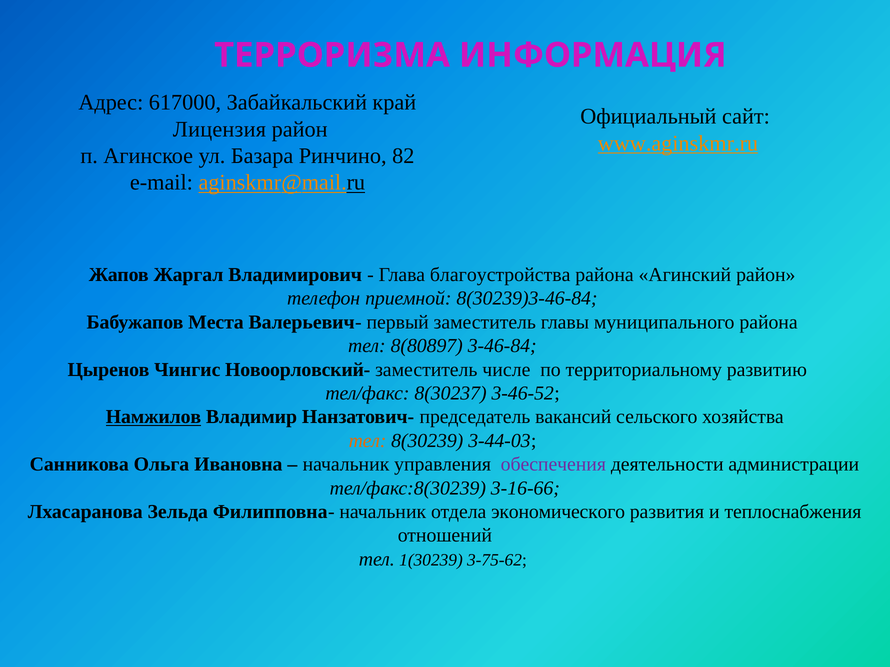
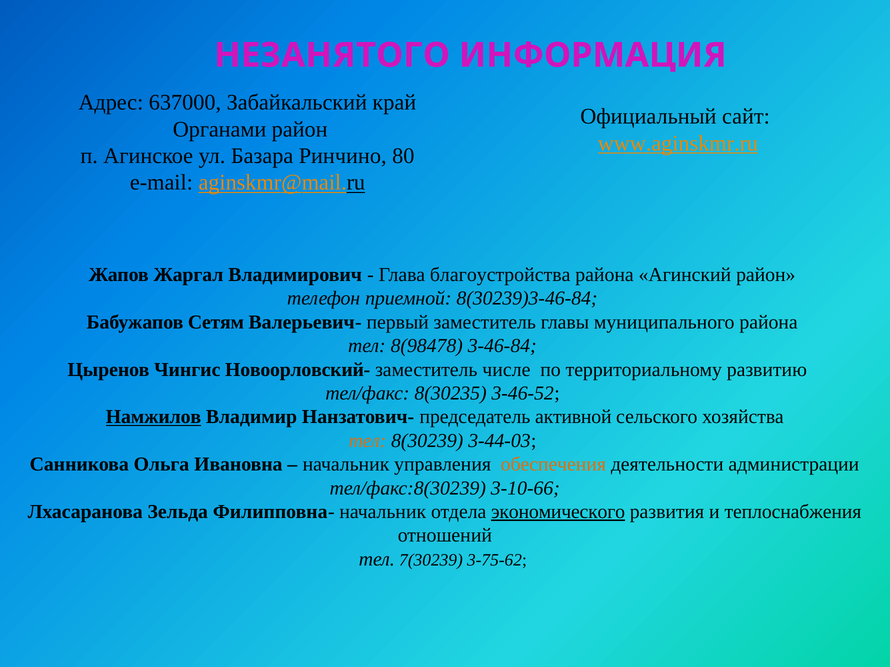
ТЕРРОРИЗМА: ТЕРРОРИЗМА -> НЕЗАНЯТОГО
617000: 617000 -> 637000
Лицензия: Лицензия -> Органами
82: 82 -> 80
Места: Места -> Сетям
8(80897: 8(80897 -> 8(98478
8(30237: 8(30237 -> 8(30235
вакансий: вакансий -> активной
обеспечения colour: purple -> orange
3-16-66: 3-16-66 -> 3-10-66
экономического underline: none -> present
1(30239: 1(30239 -> 7(30239
